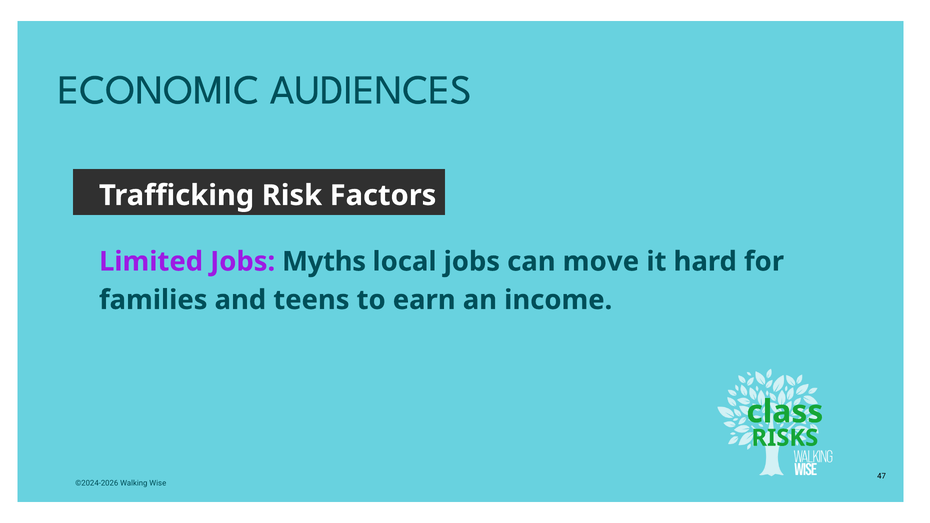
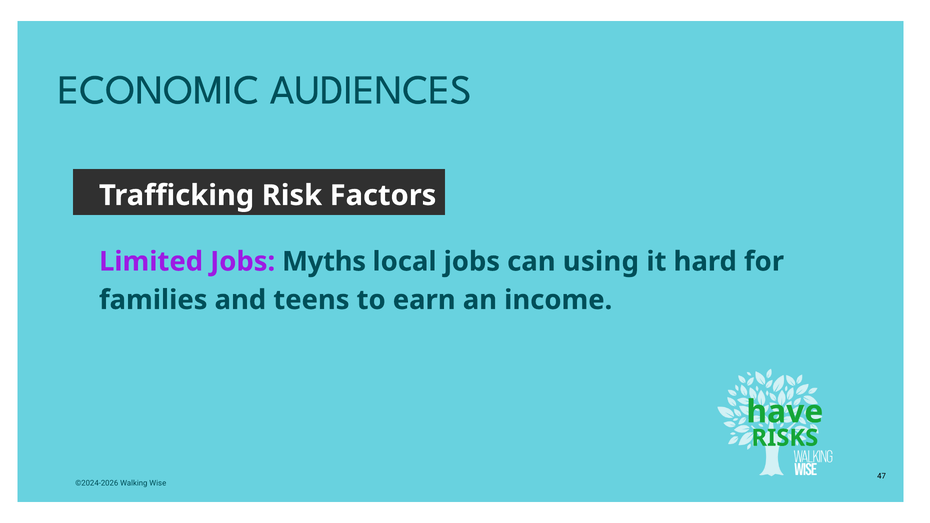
move: move -> using
class: class -> have
